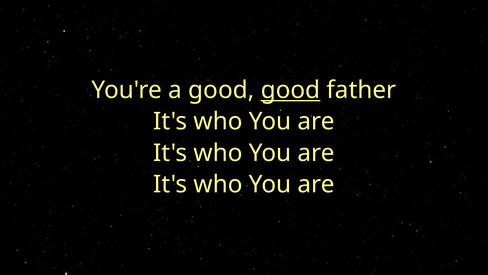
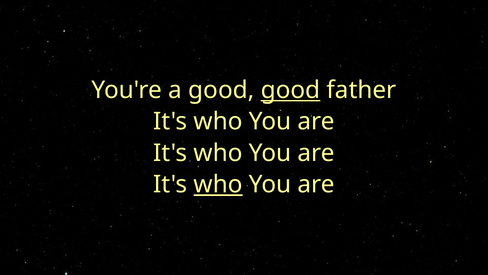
who at (218, 184) underline: none -> present
